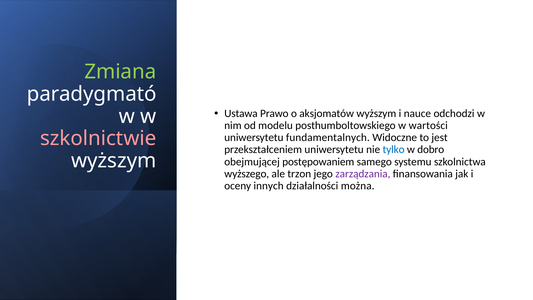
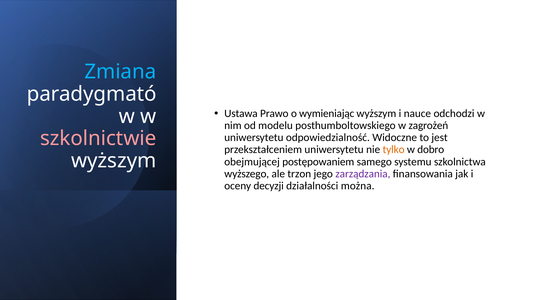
Zmiana colour: light green -> light blue
aksjomatów: aksjomatów -> wymieniając
wartości: wartości -> zagrożeń
fundamentalnych: fundamentalnych -> odpowiedzialność
tylko colour: blue -> orange
innych: innych -> decyzji
